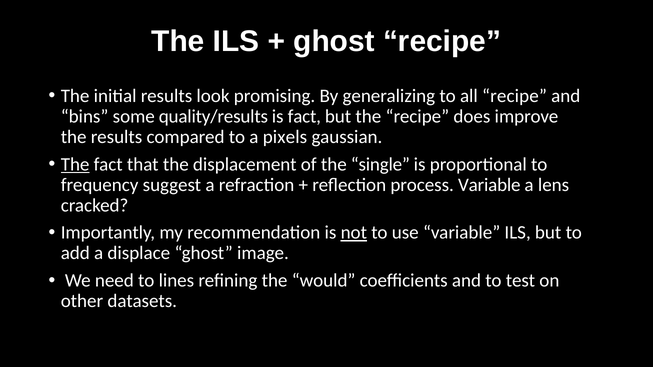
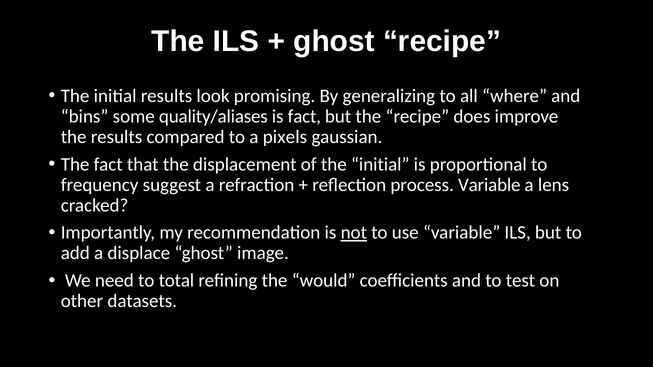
all recipe: recipe -> where
quality/results: quality/results -> quality/aliases
The at (75, 164) underline: present -> none
of the single: single -> initial
lines: lines -> total
